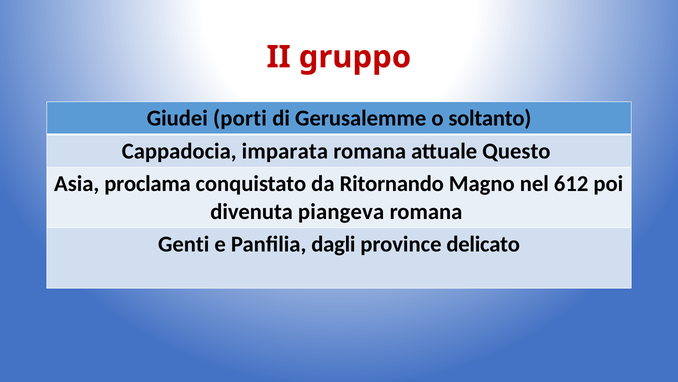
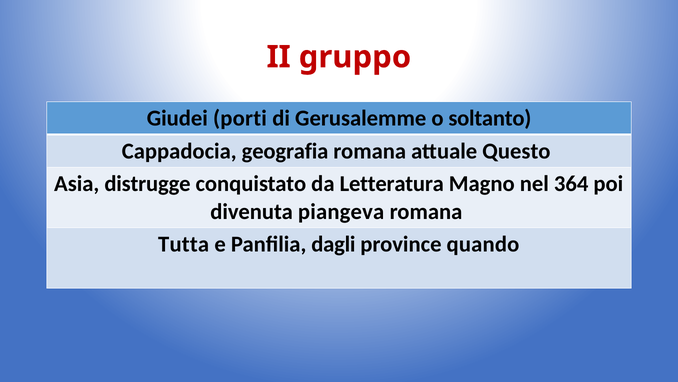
imparata: imparata -> geografia
proclama: proclama -> distrugge
Ritornando: Ritornando -> Letteratura
612: 612 -> 364
Genti: Genti -> Tutta
delicato: delicato -> quando
